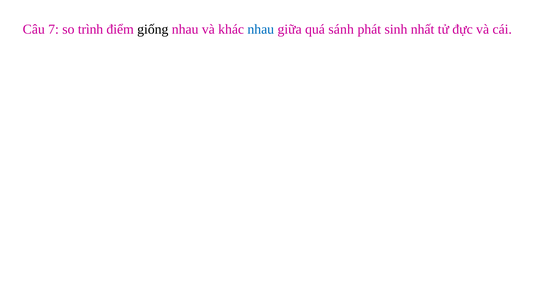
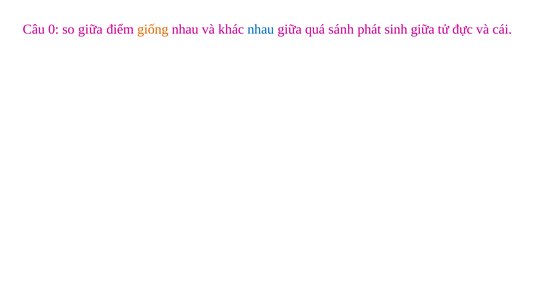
7: 7 -> 0
so trình: trình -> giữa
giống colour: black -> orange
sinh nhất: nhất -> giữa
